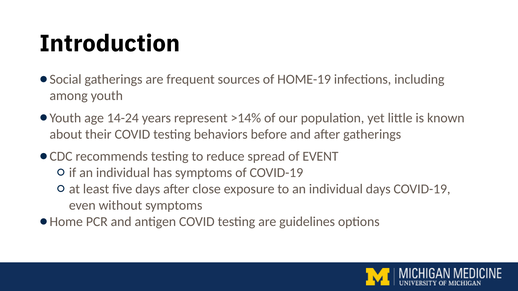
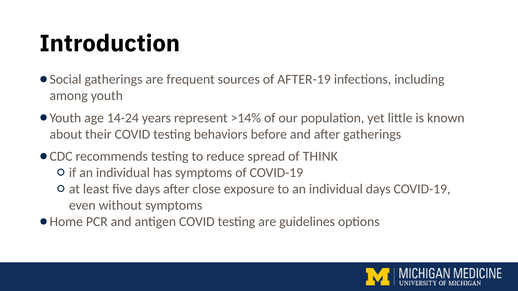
HOME-19: HOME-19 -> AFTER-19
EVENT: EVENT -> THINK
